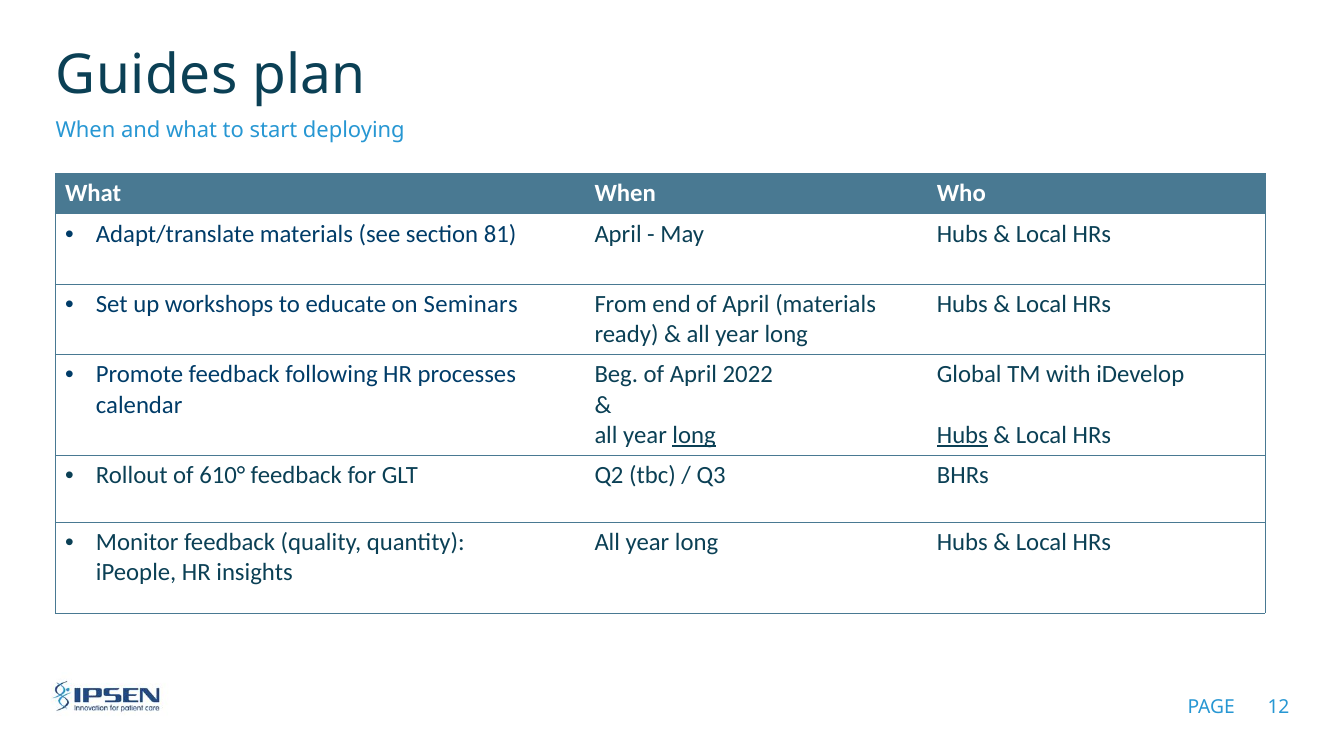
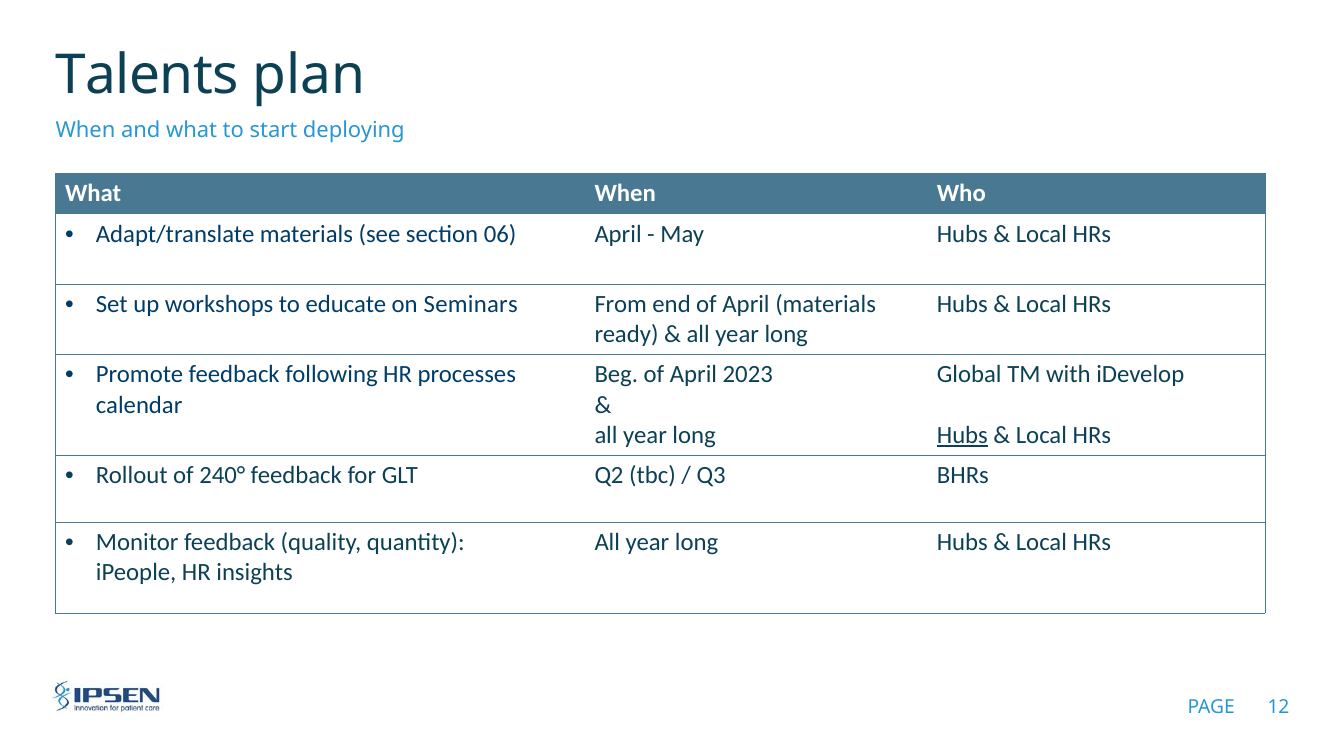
Guides: Guides -> Talents
81: 81 -> 06
2022: 2022 -> 2023
long at (694, 435) underline: present -> none
610°: 610° -> 240°
